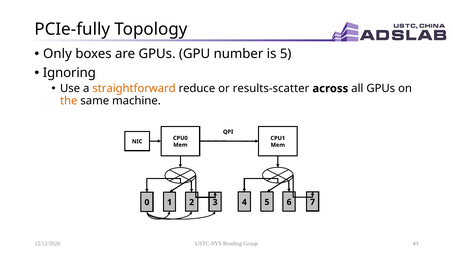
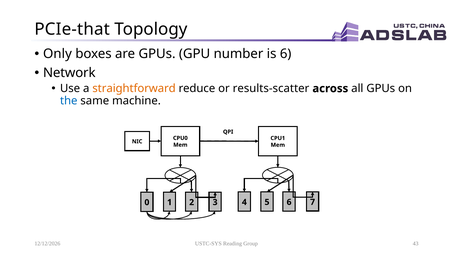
PCIe-fully: PCIe-fully -> PCIe-that
is 5: 5 -> 6
Ignoring: Ignoring -> Network
the colour: orange -> blue
